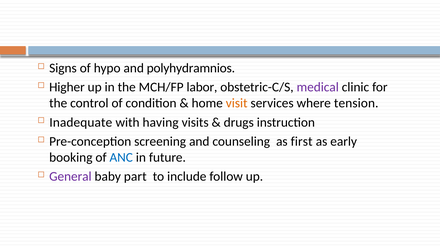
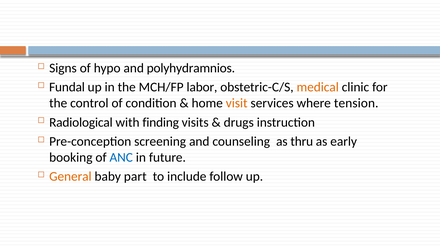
Higher: Higher -> Fundal
medical colour: purple -> orange
Inadequate: Inadequate -> Radiological
having: having -> finding
first: first -> thru
General colour: purple -> orange
